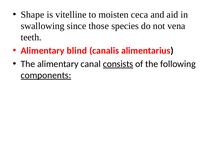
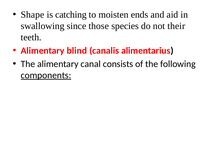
vitelline: vitelline -> catching
ceca: ceca -> ends
vena: vena -> their
consists underline: present -> none
